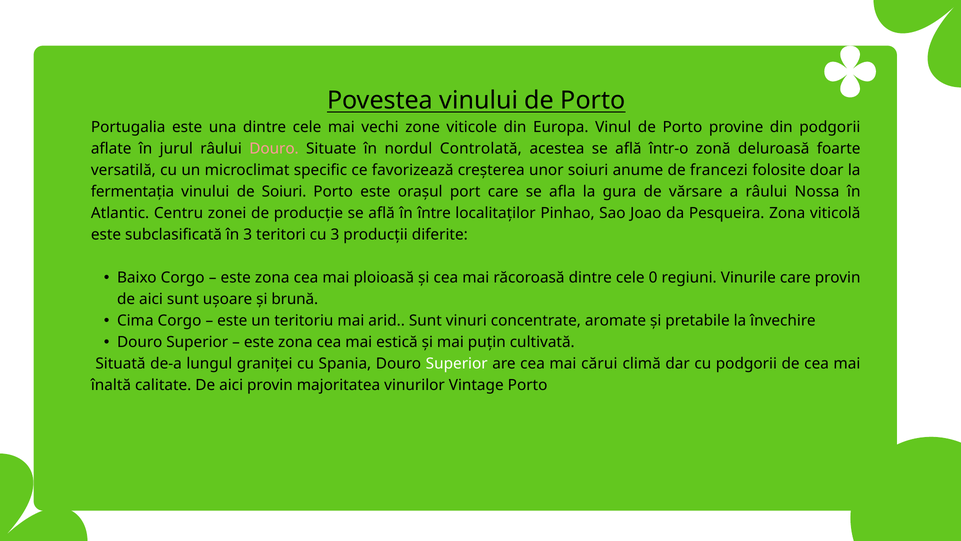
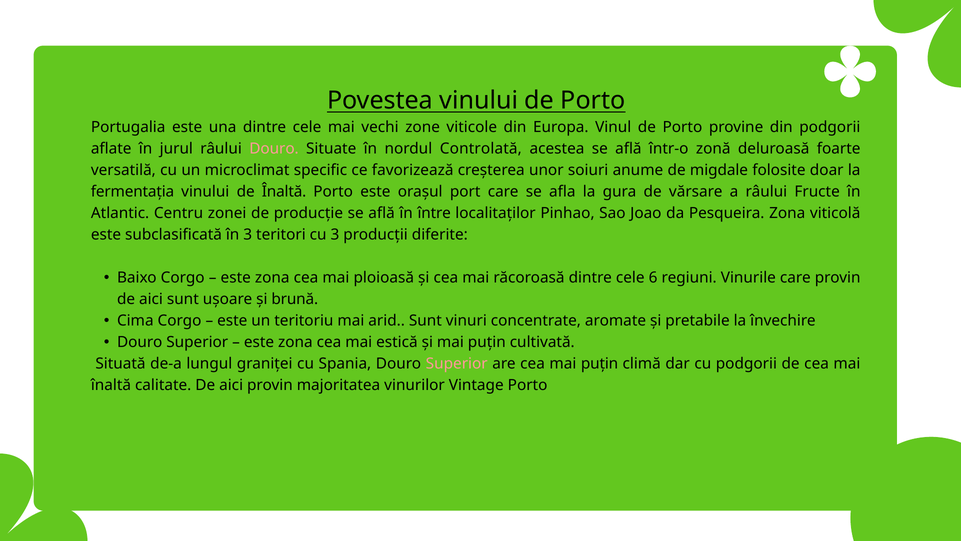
francezi: francezi -> migdale
de Soiuri: Soiuri -> Înaltă
Nossa: Nossa -> Fructe
0: 0 -> 6
Superior at (457, 363) colour: white -> pink
cea mai cărui: cărui -> puțin
